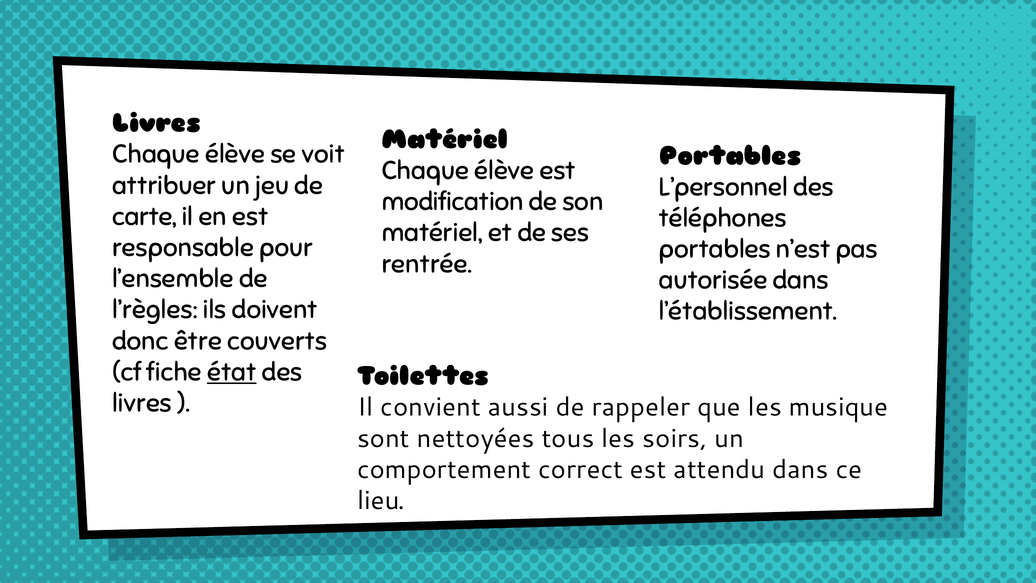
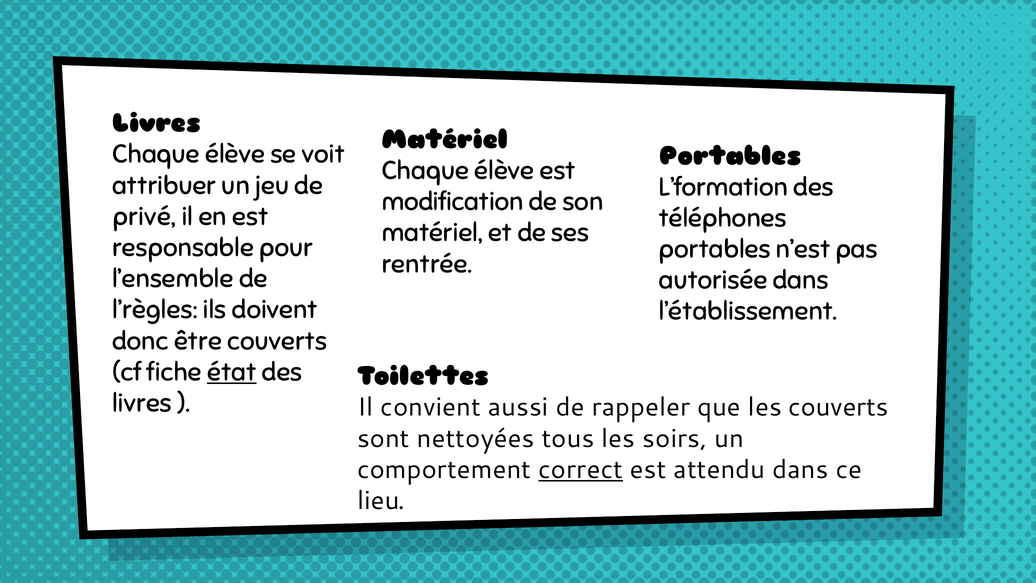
L’personnel: L’personnel -> L’formation
carte: carte -> privé
les musique: musique -> couverts
correct underline: none -> present
